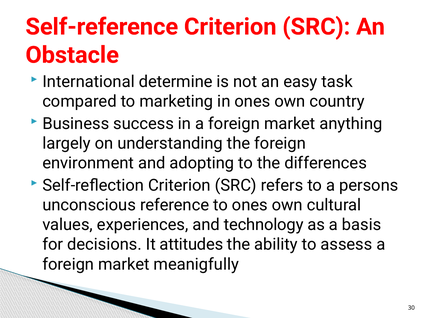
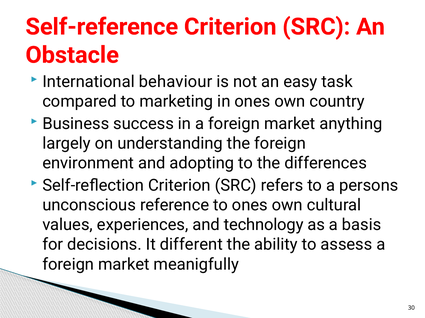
determine: determine -> behaviour
attitudes: attitudes -> different
